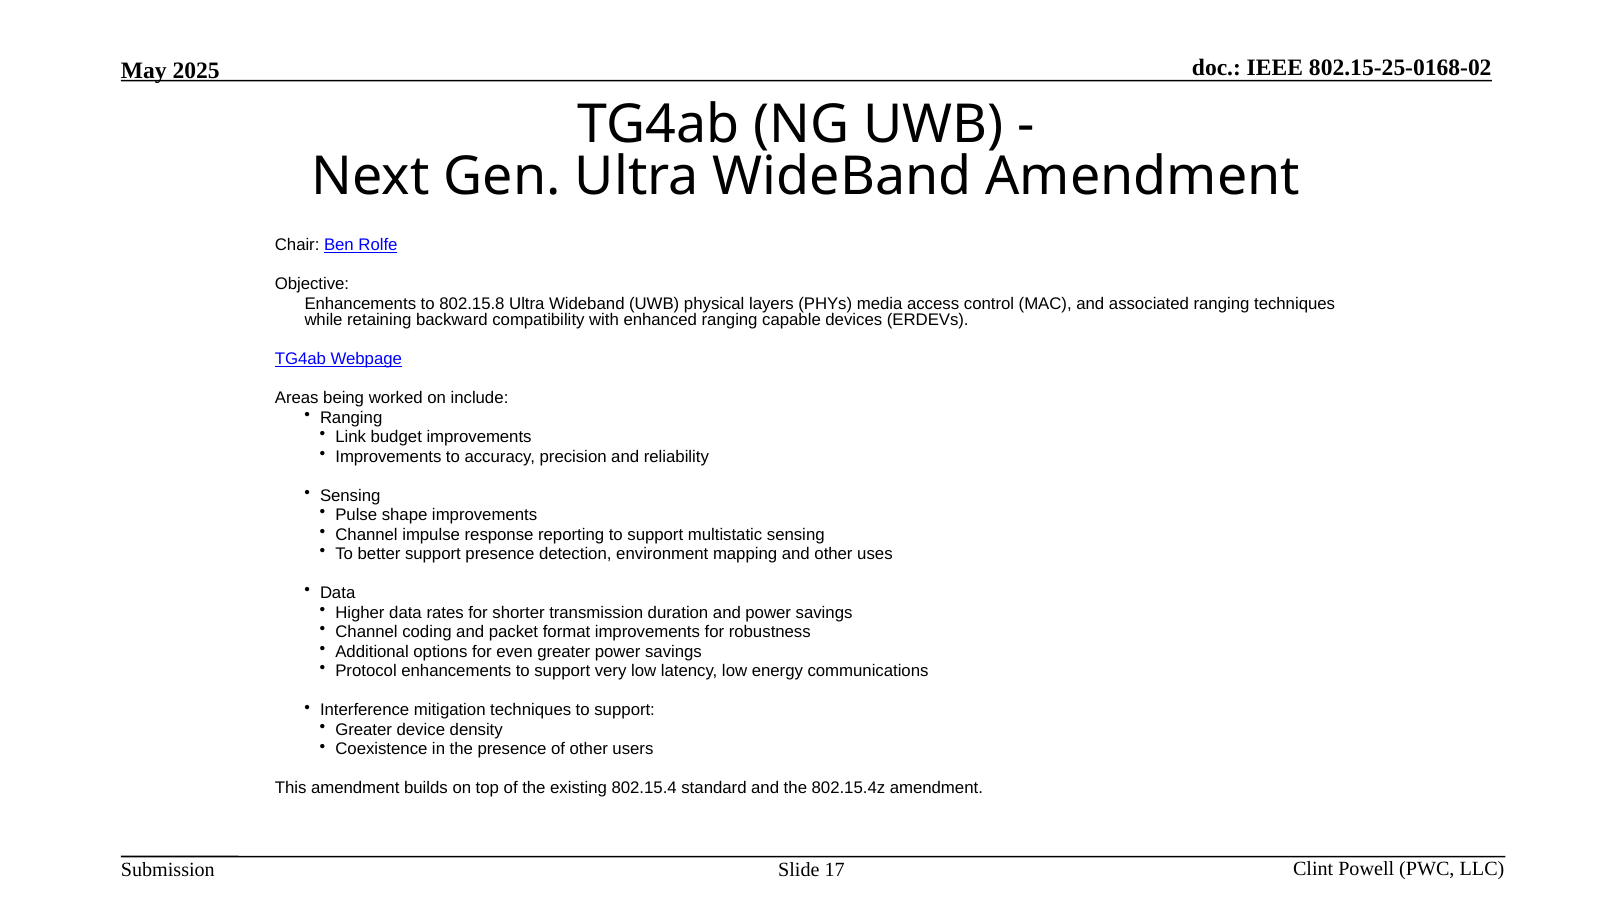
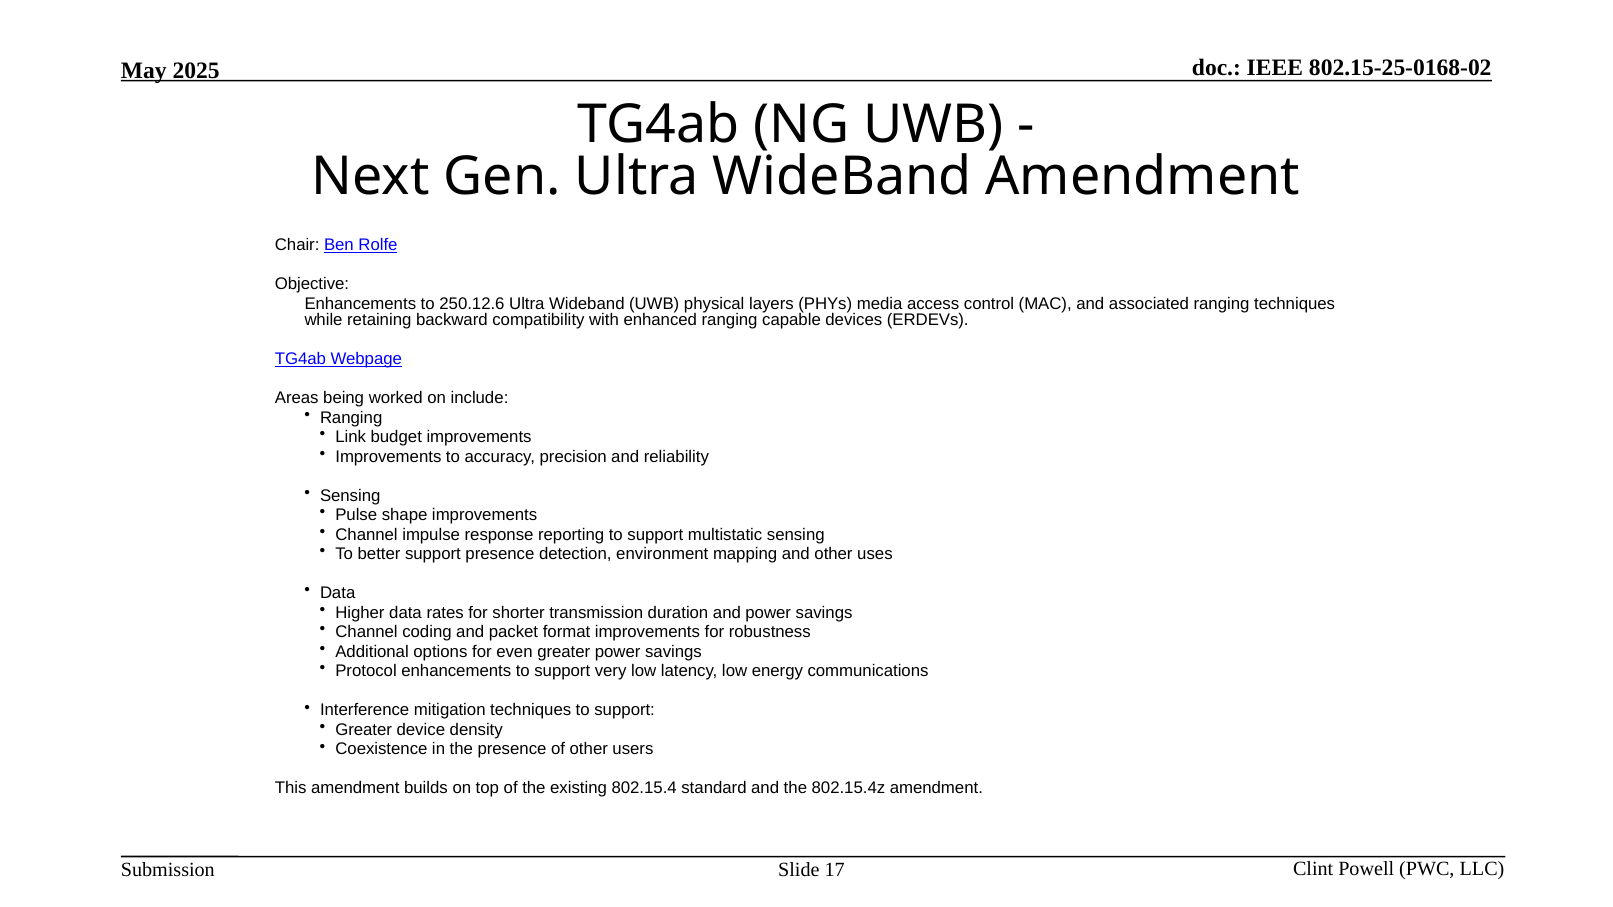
802.15.8: 802.15.8 -> 250.12.6
